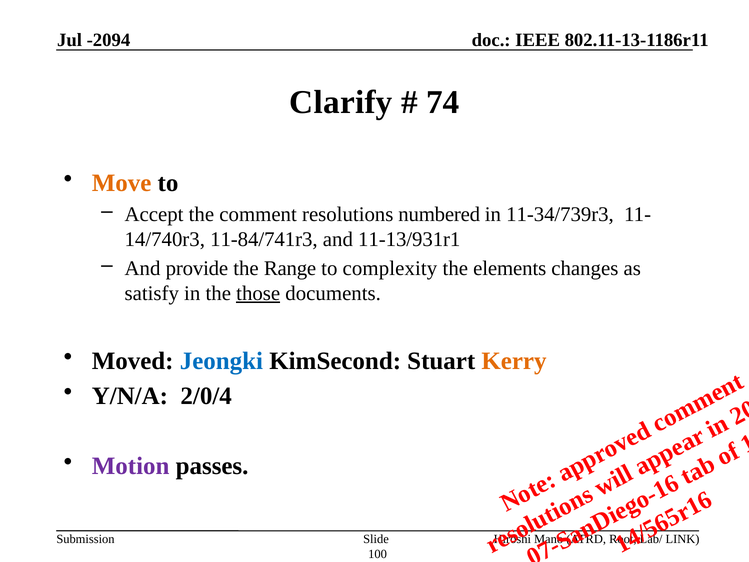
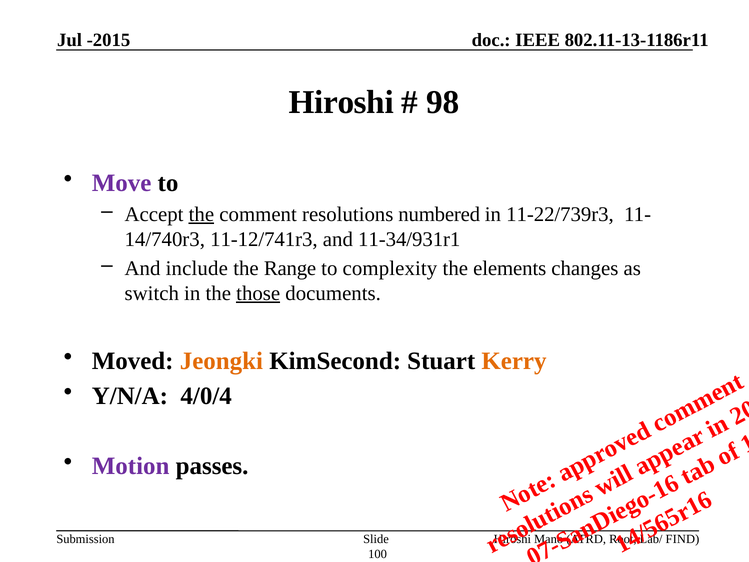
-2094: -2094 -> -2015
Clarify at (341, 102): Clarify -> Hiroshi
74: 74 -> 98
Move colour: orange -> purple
the at (201, 214) underline: none -> present
11-34/739r3: 11-34/739r3 -> 11-22/739r3
11-84/741r3: 11-84/741r3 -> 11-12/741r3
11-13/931r1: 11-13/931r1 -> 11-34/931r1
provide: provide -> include
satisfy: satisfy -> switch
Jeongki colour: blue -> orange
2/0/4: 2/0/4 -> 4/0/4
LINK: LINK -> FIND
